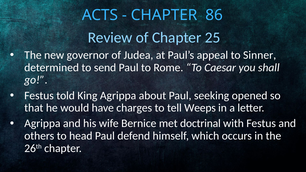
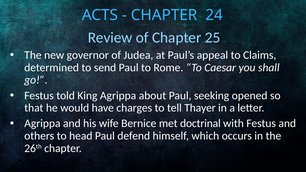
86: 86 -> 24
Sinner: Sinner -> Claims
Weeps: Weeps -> Thayer
